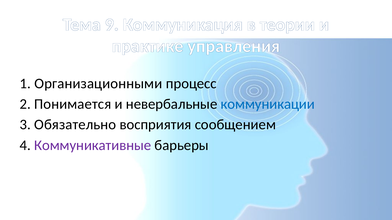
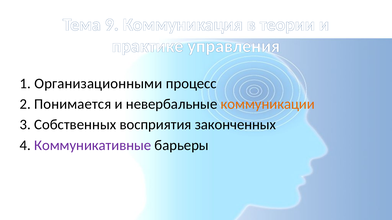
коммуникации colour: blue -> orange
Обязательно: Обязательно -> Собственных
сообщением: сообщением -> законченных
